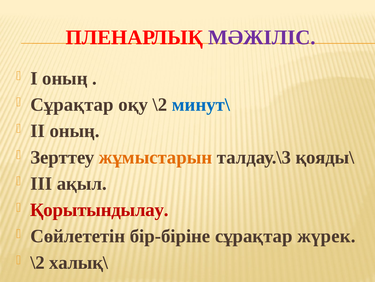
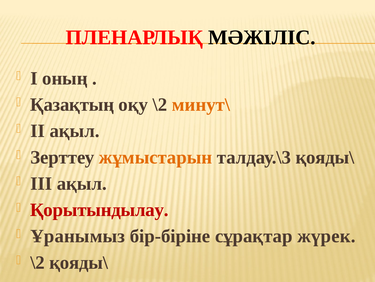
МӘЖІЛІС colour: purple -> black
Сұрақтар at (72, 104): Сұрақтар -> Қазақтың
минут\ colour: blue -> orange
ІІ оның: оның -> ақыл
Сөйлететін: Сөйлететін -> Ұранымыз
\2 халық\: халық\ -> қояды\
